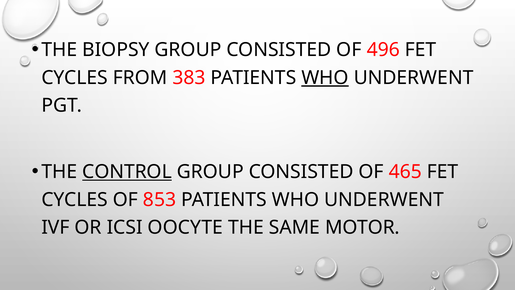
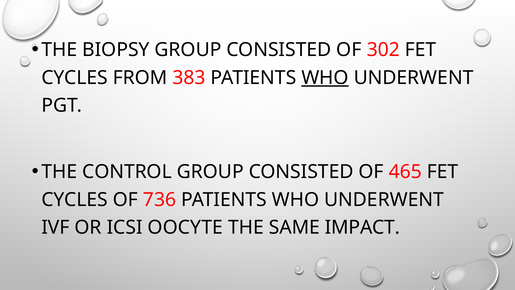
496: 496 -> 302
CONTROL underline: present -> none
853: 853 -> 736
MOTOR: MOTOR -> IMPACT
